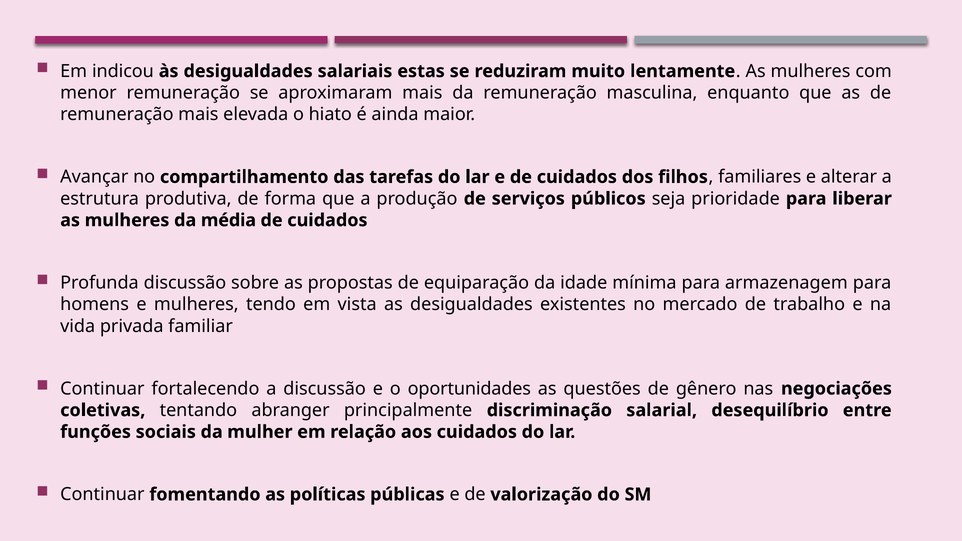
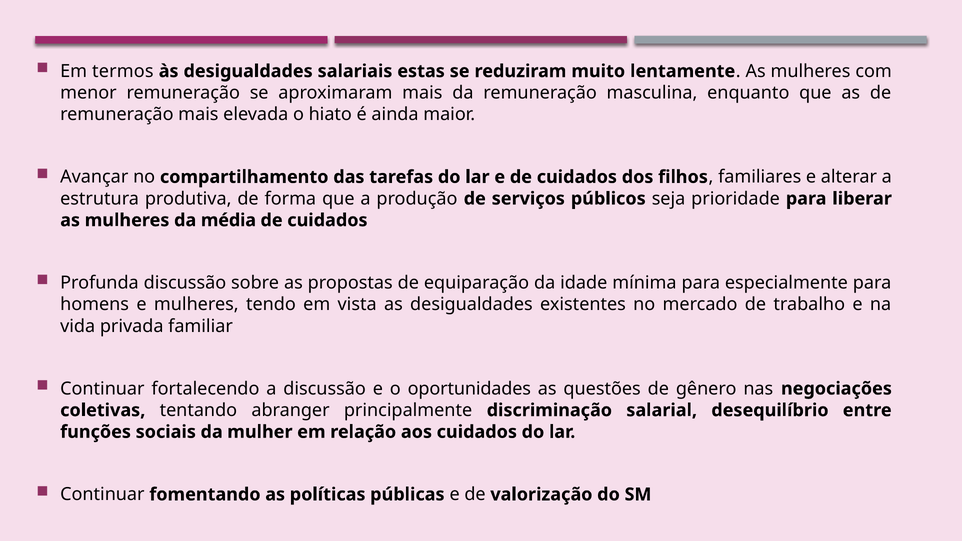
indicou: indicou -> termos
armazenagem: armazenagem -> especialmente
